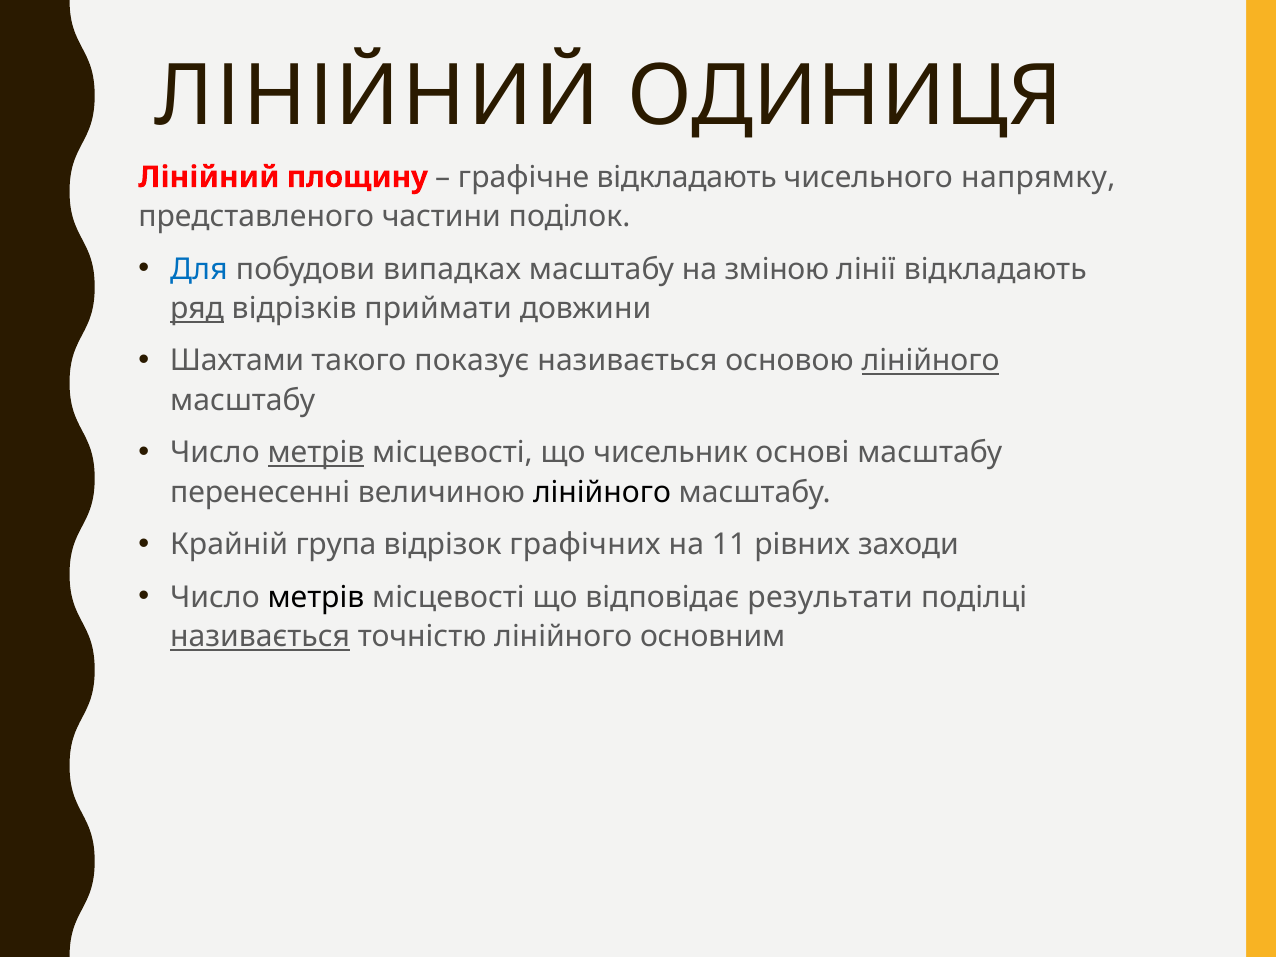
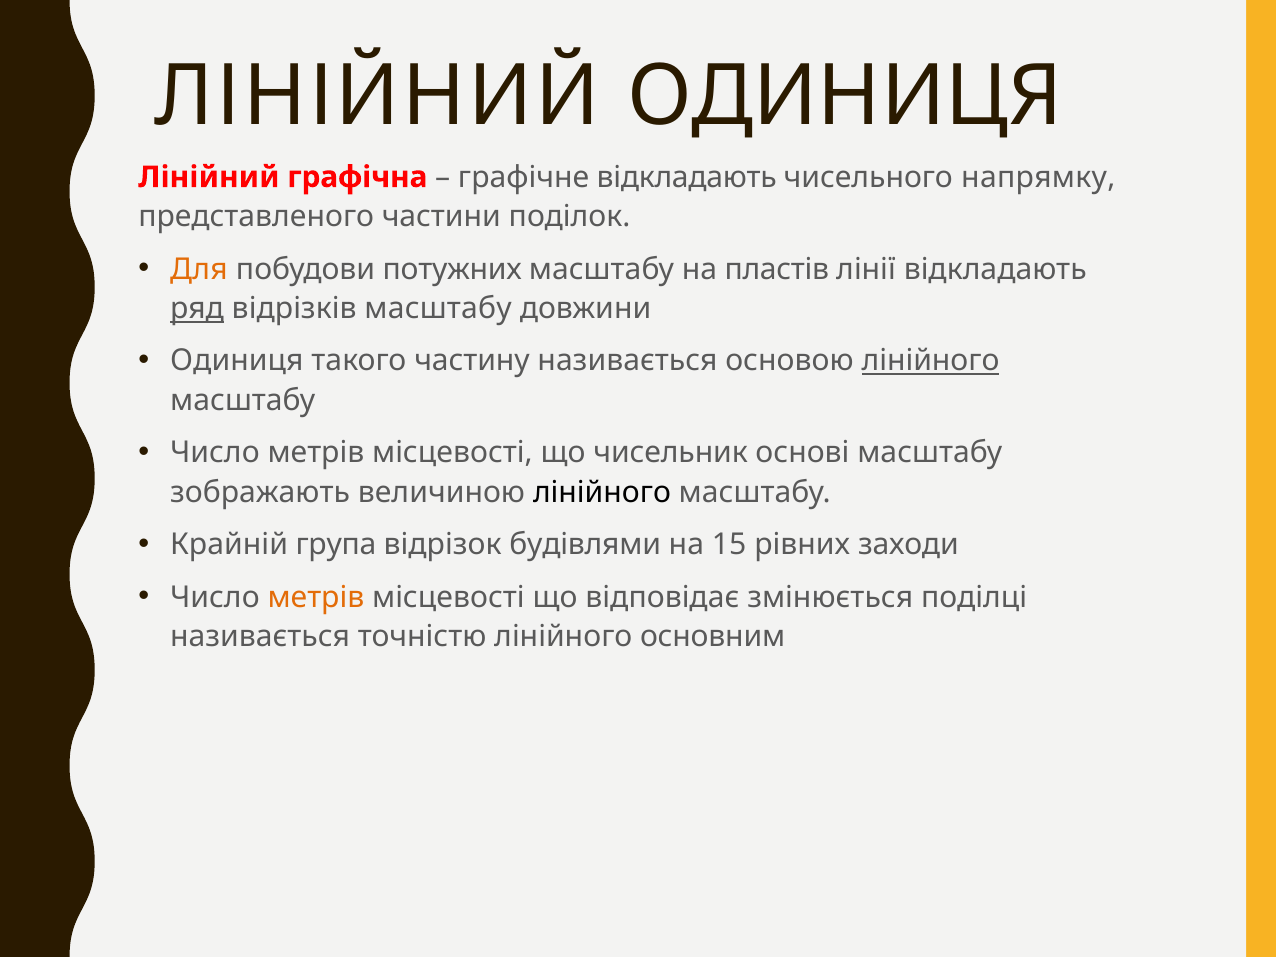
площину: площину -> графічна
Для colour: blue -> orange
випадках: випадках -> потужних
зміною: зміною -> пластів
відрізків приймати: приймати -> масштабу
Шахтами at (237, 361): Шахтами -> Одиниця
показує: показує -> частину
метрів at (316, 453) underline: present -> none
перенесенні: перенесенні -> зображають
графічних: графічних -> будівлями
11: 11 -> 15
метрів at (316, 597) colour: black -> orange
результати: результати -> змінюється
називається at (260, 637) underline: present -> none
